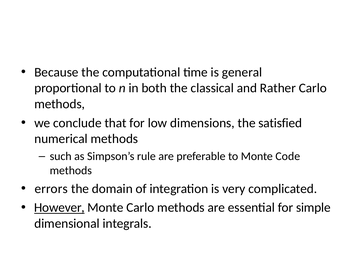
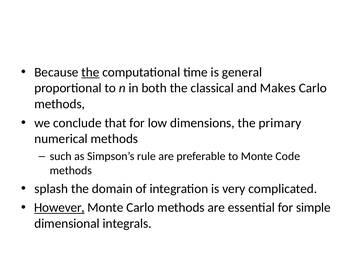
the at (90, 72) underline: none -> present
Rather: Rather -> Makes
satisfied: satisfied -> primary
errors: errors -> splash
